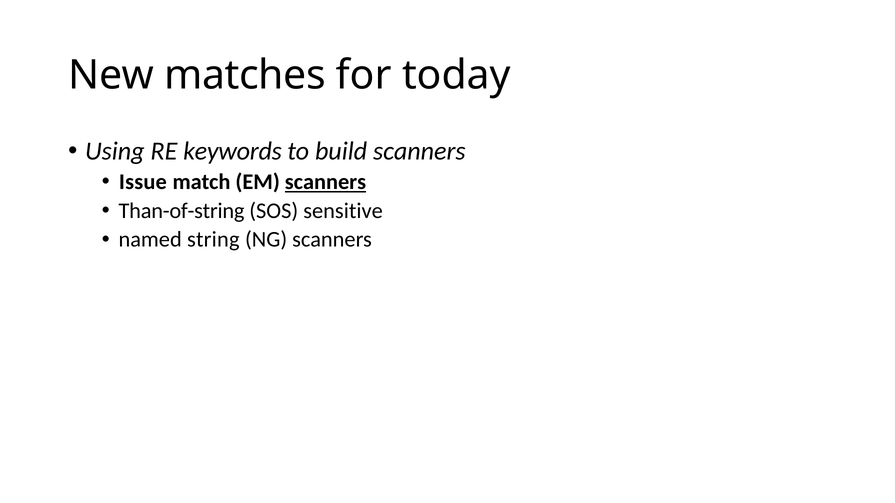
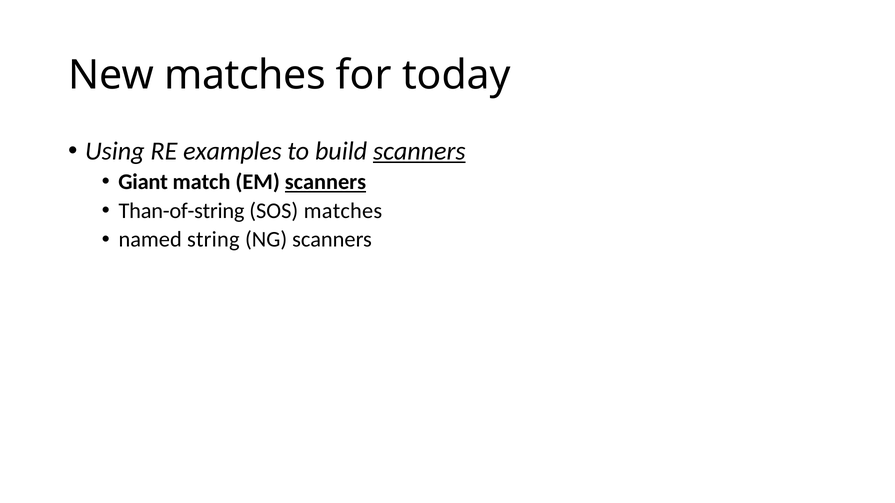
keywords: keywords -> examples
scanners at (419, 151) underline: none -> present
Issue: Issue -> Giant
SOS sensitive: sensitive -> matches
